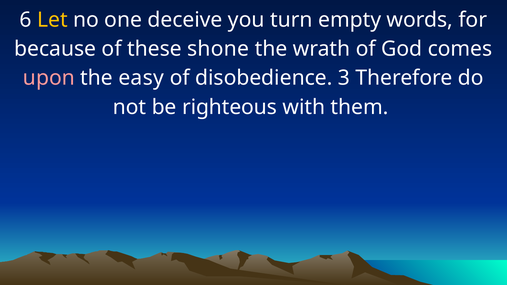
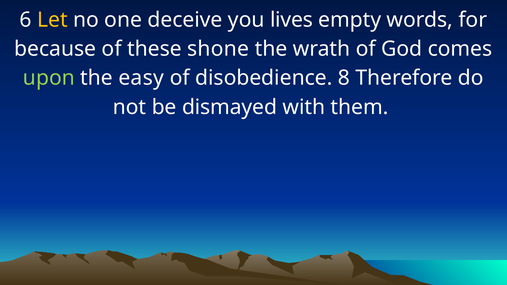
turn: turn -> lives
upon colour: pink -> light green
3: 3 -> 8
righteous: righteous -> dismayed
